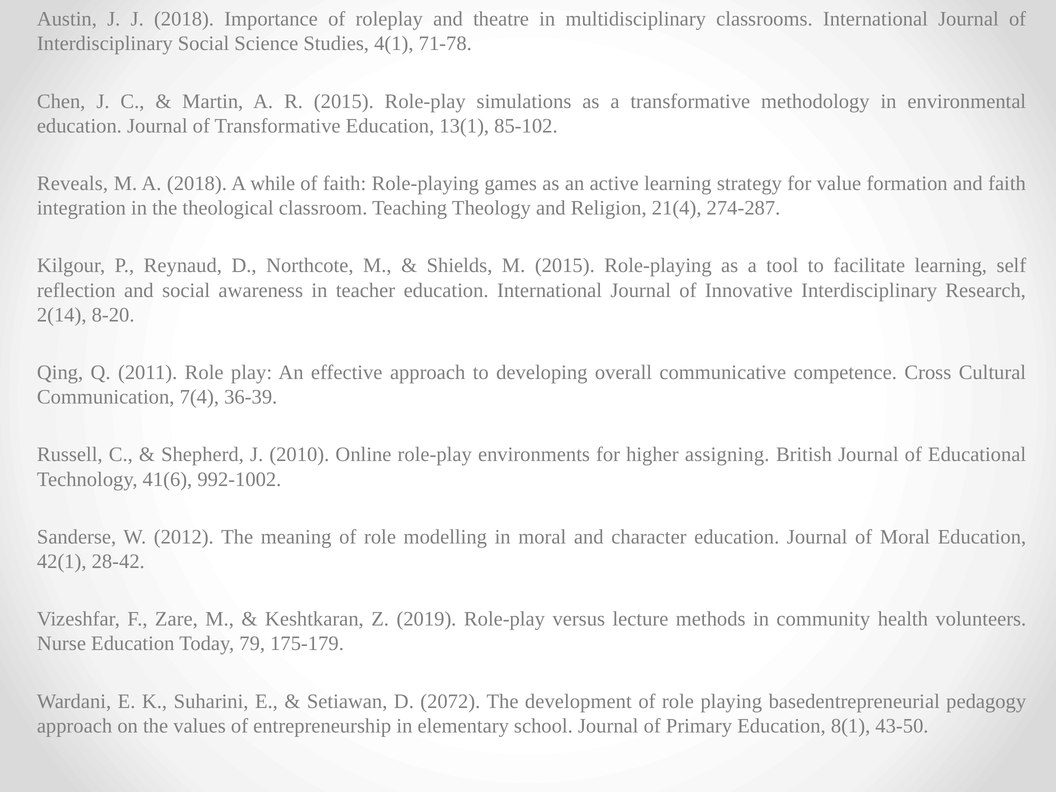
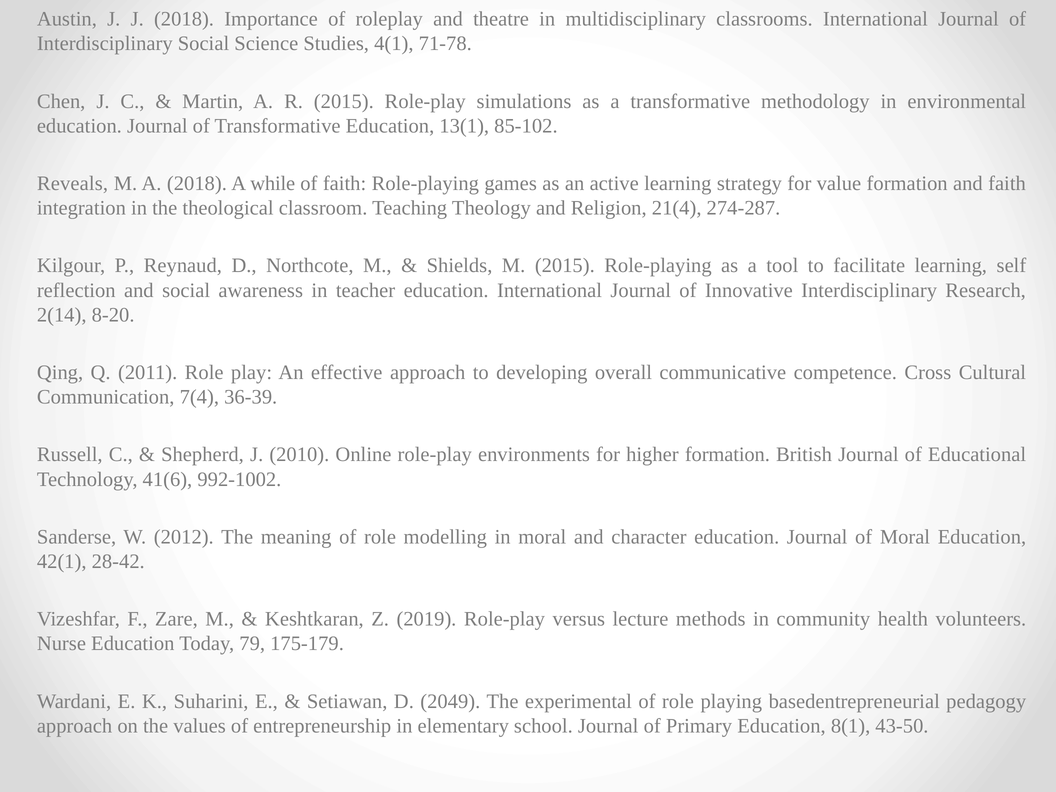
higher assigning: assigning -> formation
2072: 2072 -> 2049
development: development -> experimental
